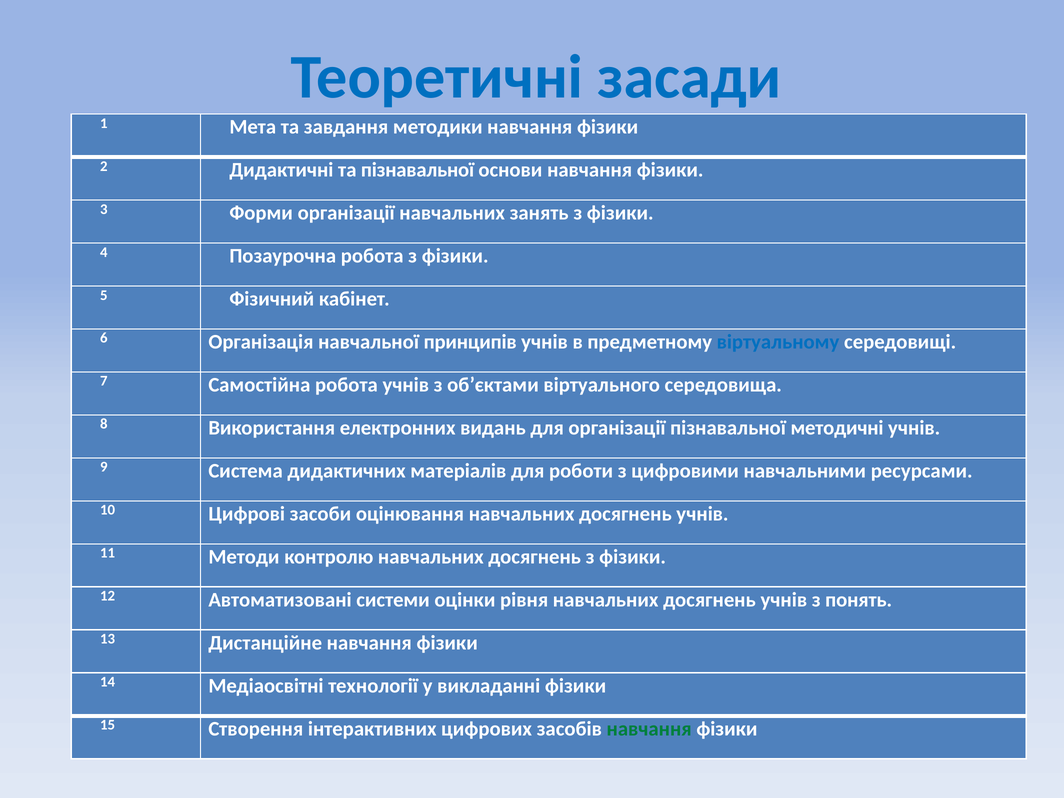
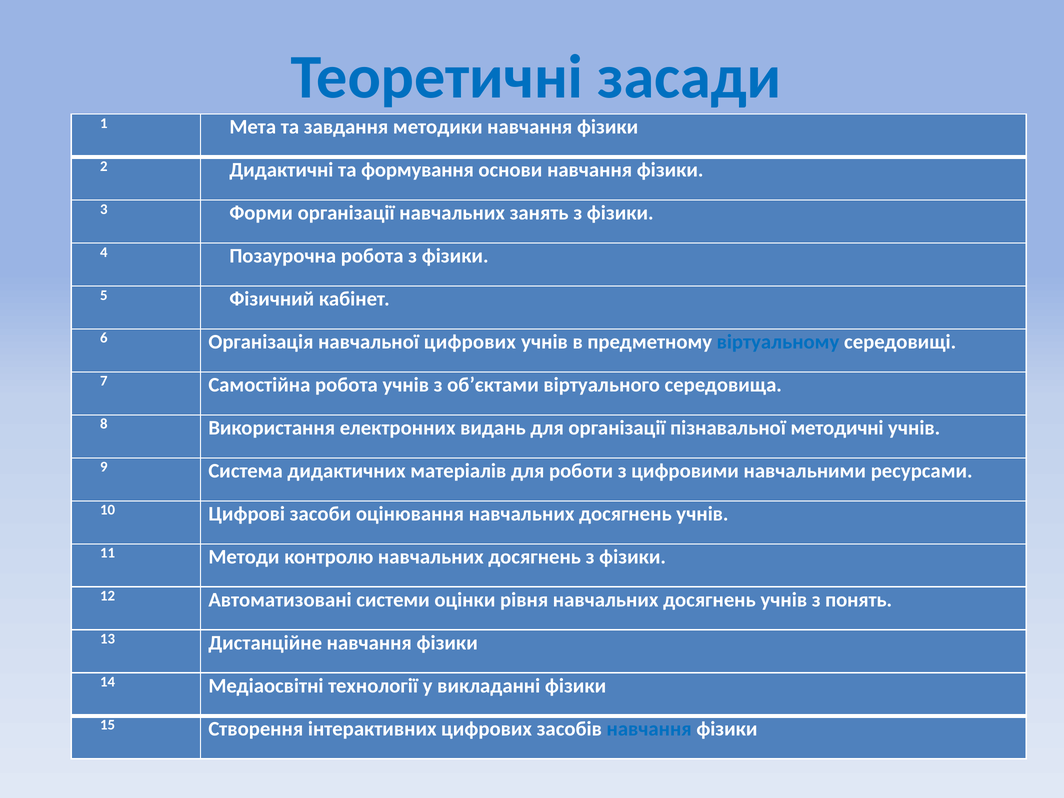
та пізнавальної: пізнавальної -> формування
навчальної принципів: принципів -> цифрових
навчання at (649, 729) colour: green -> blue
